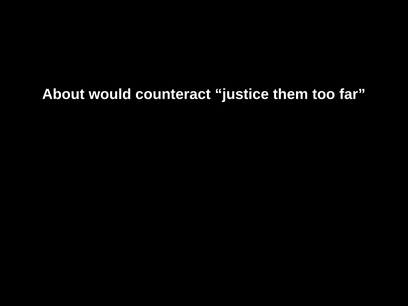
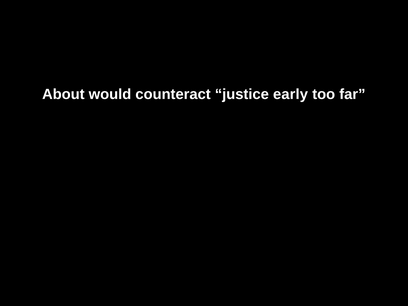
them: them -> early
